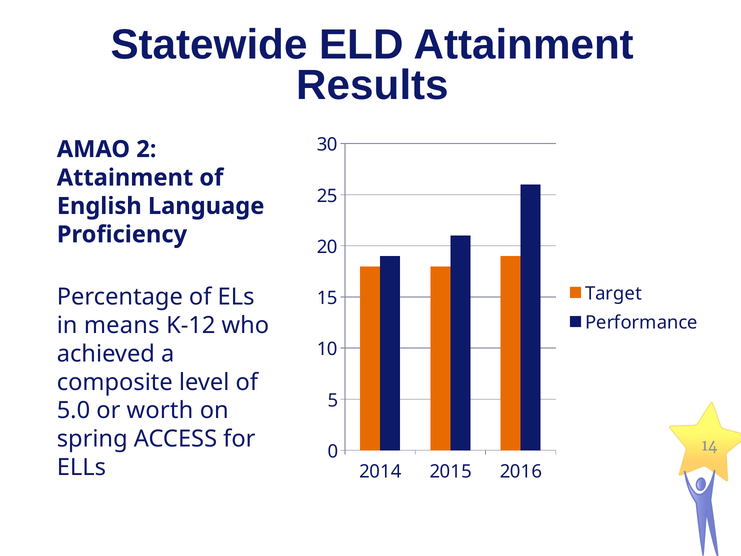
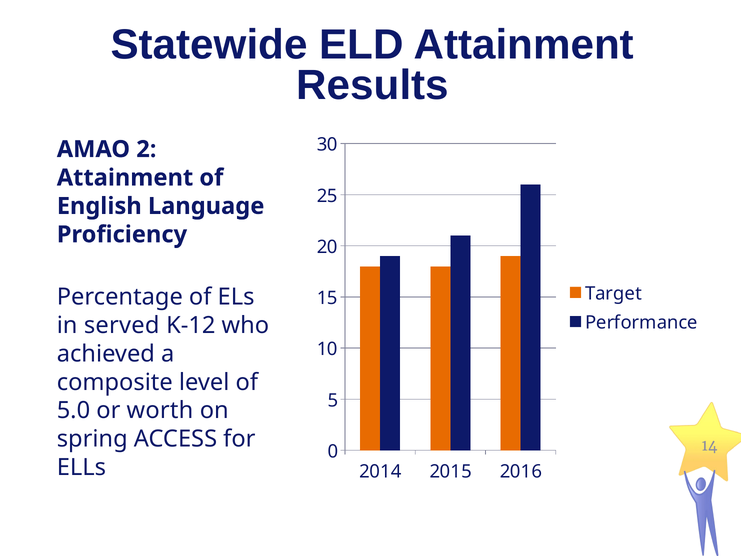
means: means -> served
